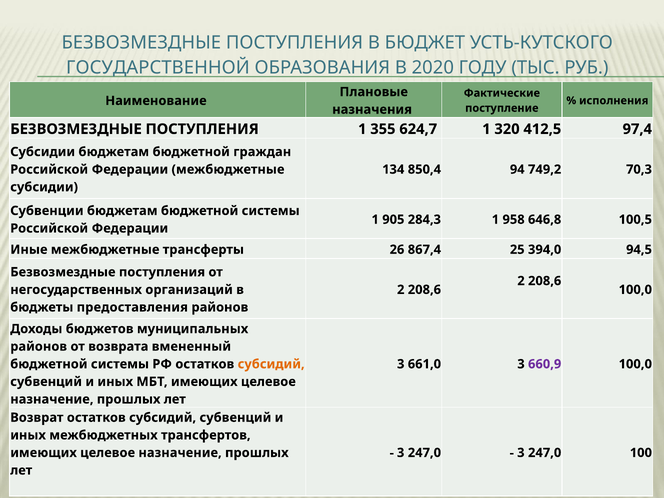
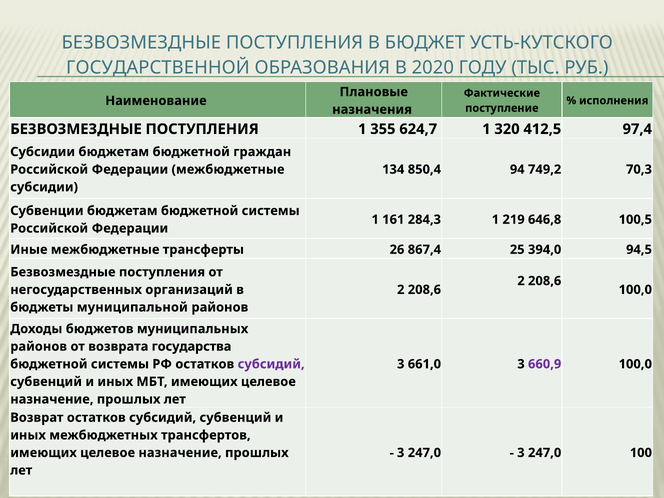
905: 905 -> 161
958: 958 -> 219
предоставления: предоставления -> муниципальной
вмененный: вмененный -> государства
субсидий at (271, 364) colour: orange -> purple
